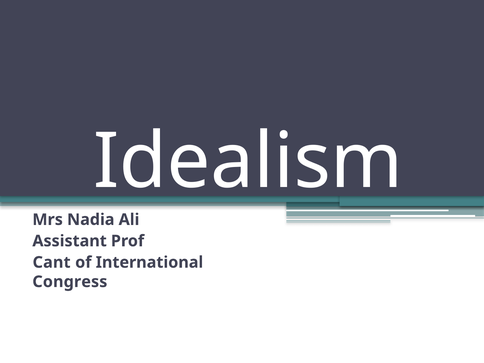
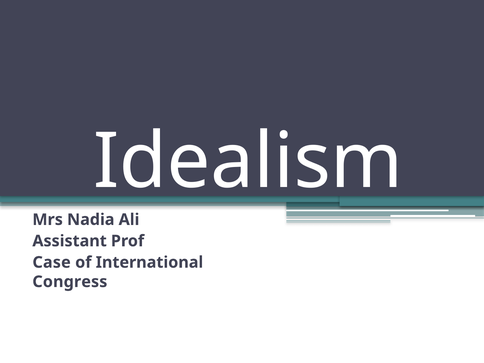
Cant: Cant -> Case
